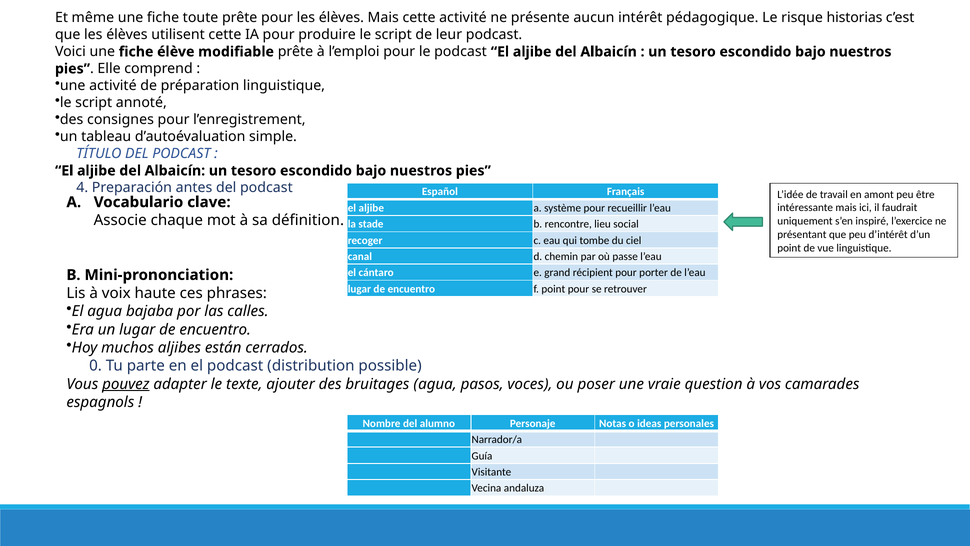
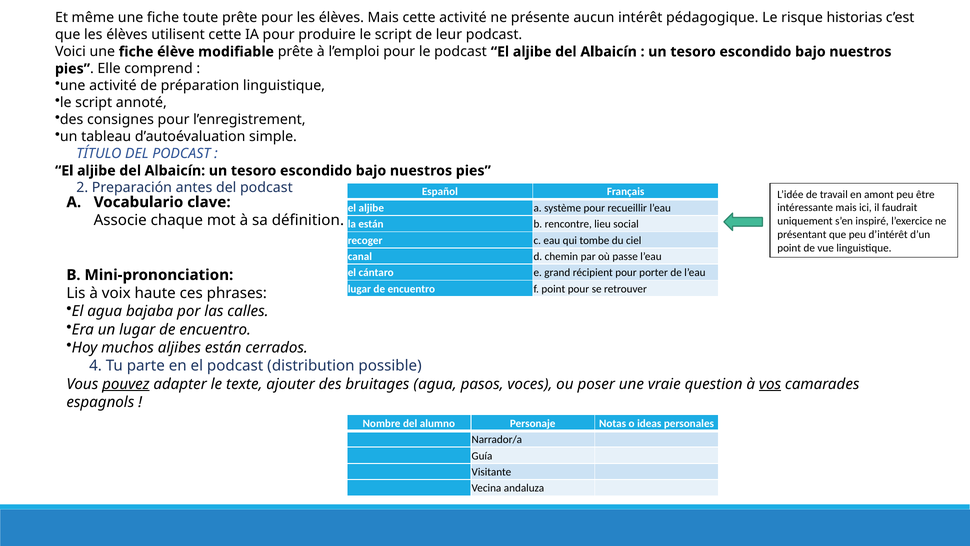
4: 4 -> 2
la stade: stade -> están
0: 0 -> 4
vos underline: none -> present
